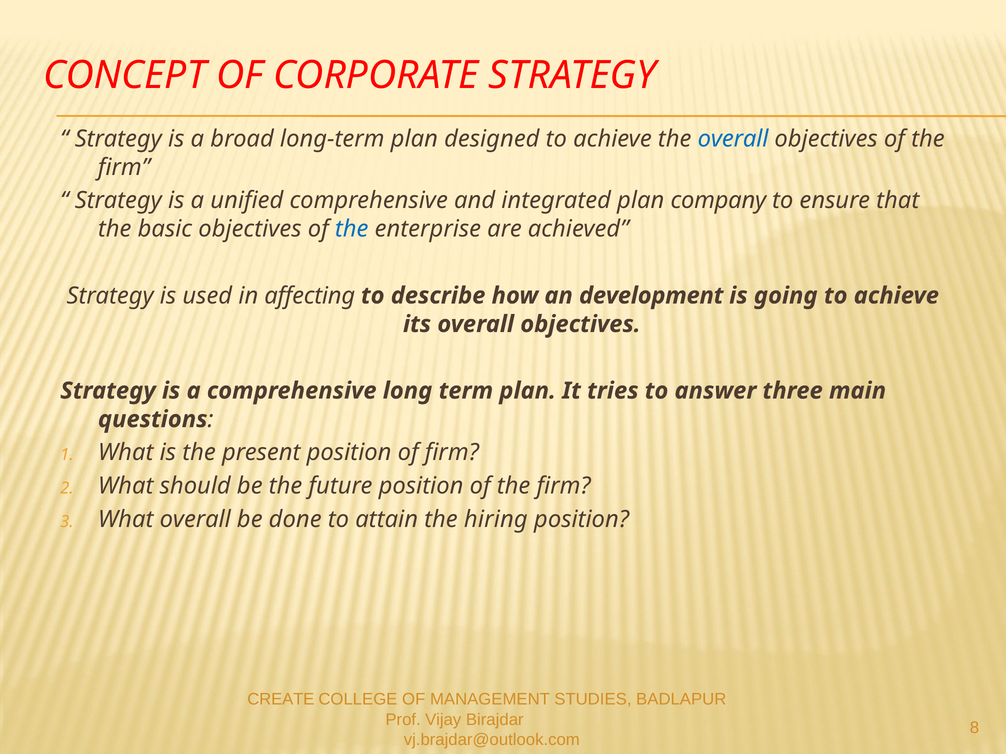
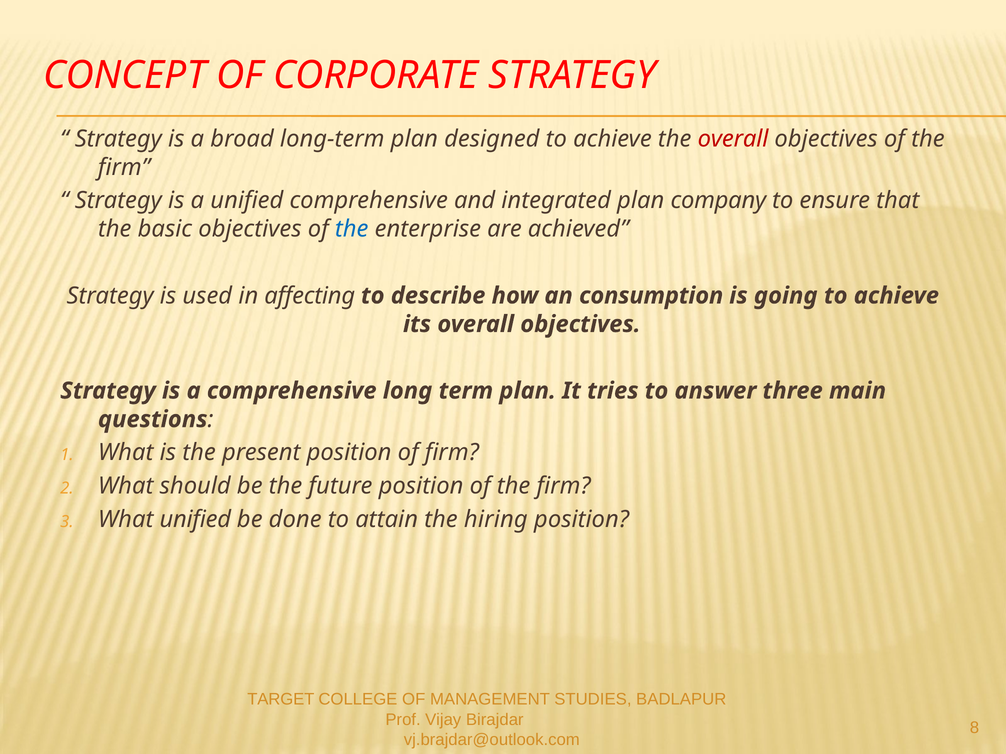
overall at (733, 139) colour: blue -> red
development: development -> consumption
What overall: overall -> unified
CREATE: CREATE -> TARGET
